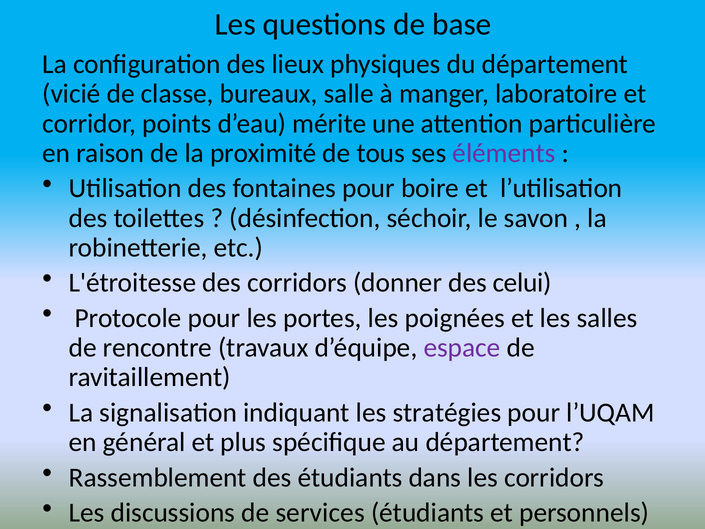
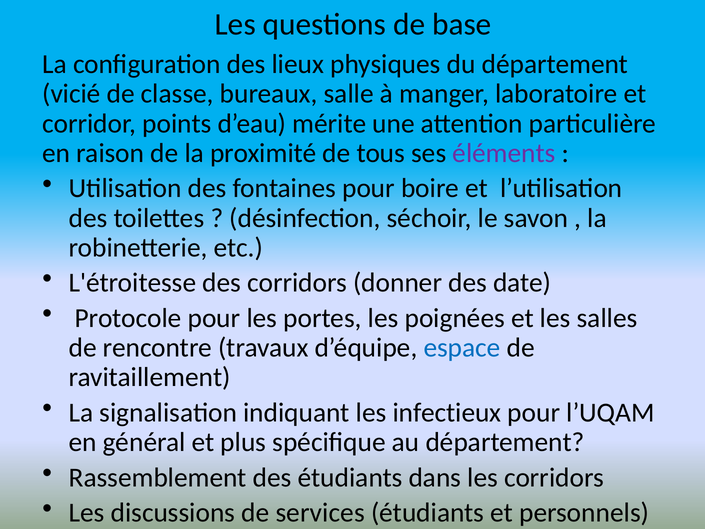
celui: celui -> date
espace colour: purple -> blue
stratégies: stratégies -> infectieux
